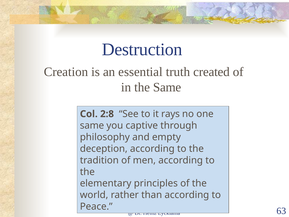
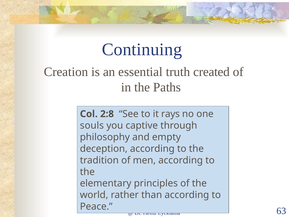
Destruction: Destruction -> Continuing
the Same: Same -> Paths
same at (92, 125): same -> souls
